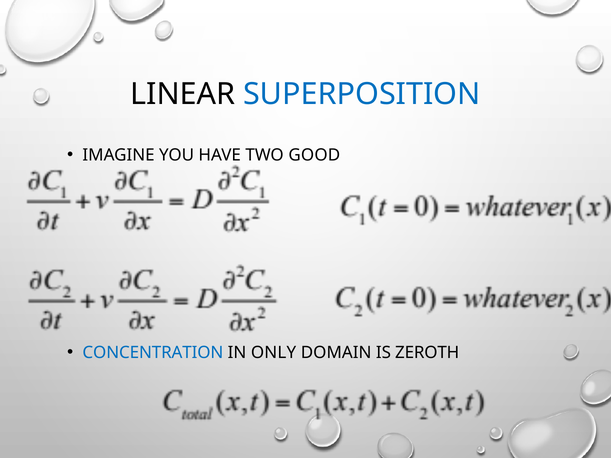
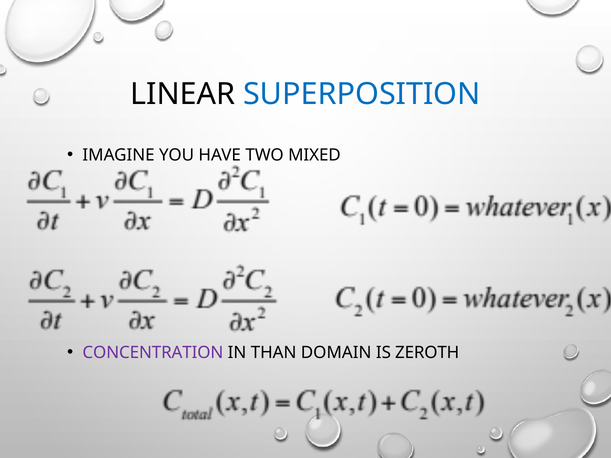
GOOD: GOOD -> MIXED
CONCENTRATION colour: blue -> purple
ONLY: ONLY -> THAN
